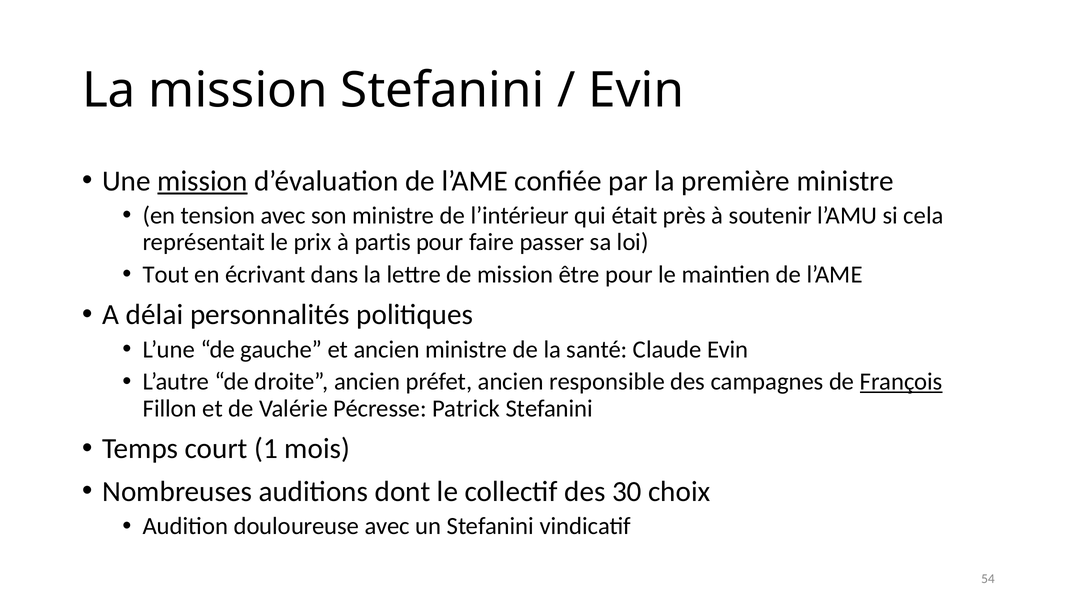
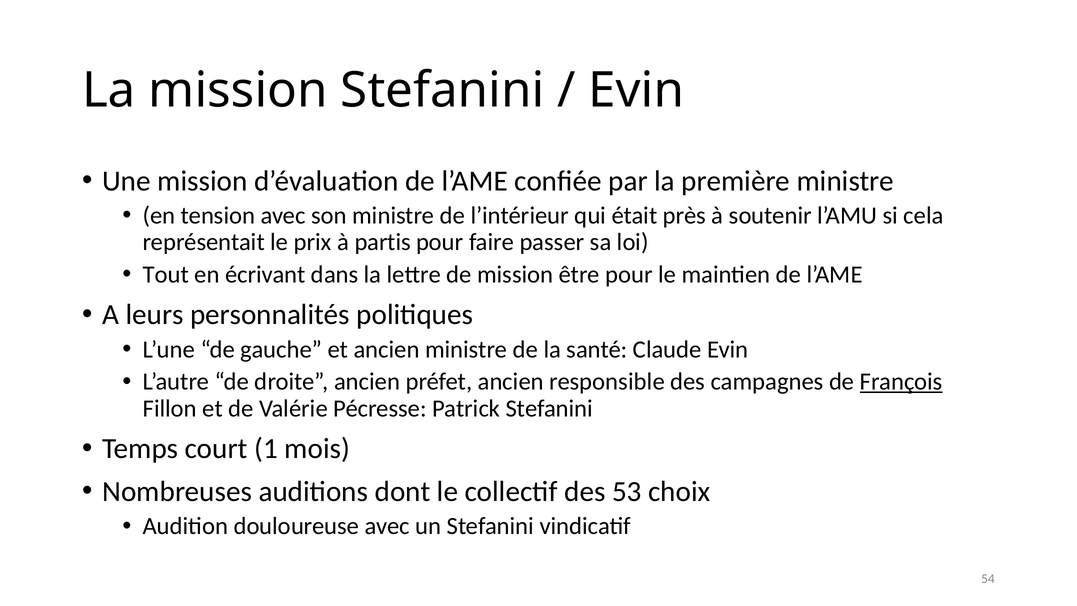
mission at (202, 181) underline: present -> none
délai: délai -> leurs
30: 30 -> 53
